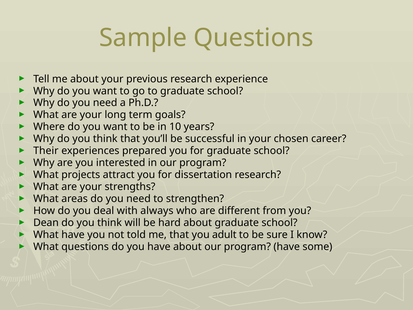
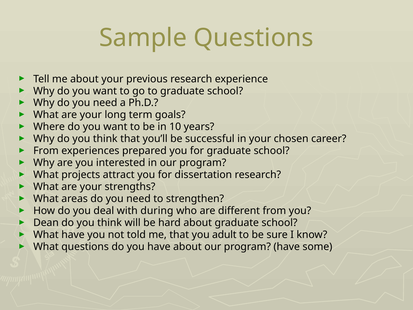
Their at (46, 151): Their -> From
always: always -> during
